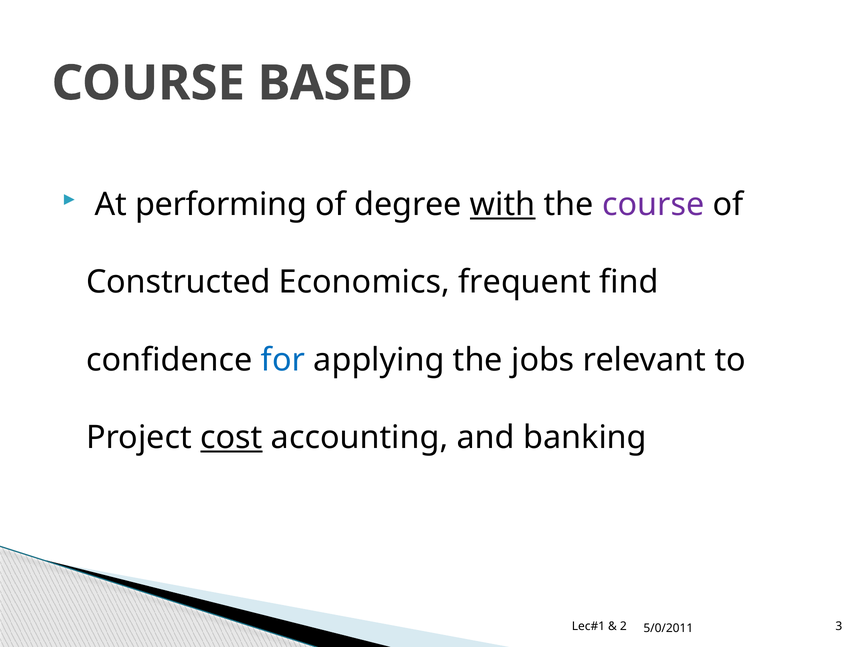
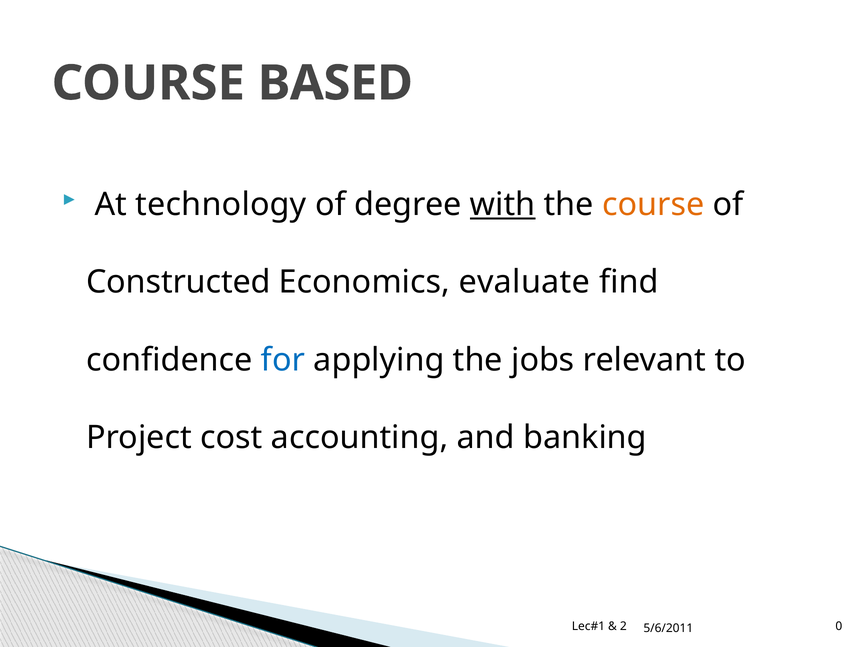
performing: performing -> technology
course at (653, 205) colour: purple -> orange
frequent: frequent -> evaluate
cost underline: present -> none
3: 3 -> 0
5/0/2011: 5/0/2011 -> 5/6/2011
